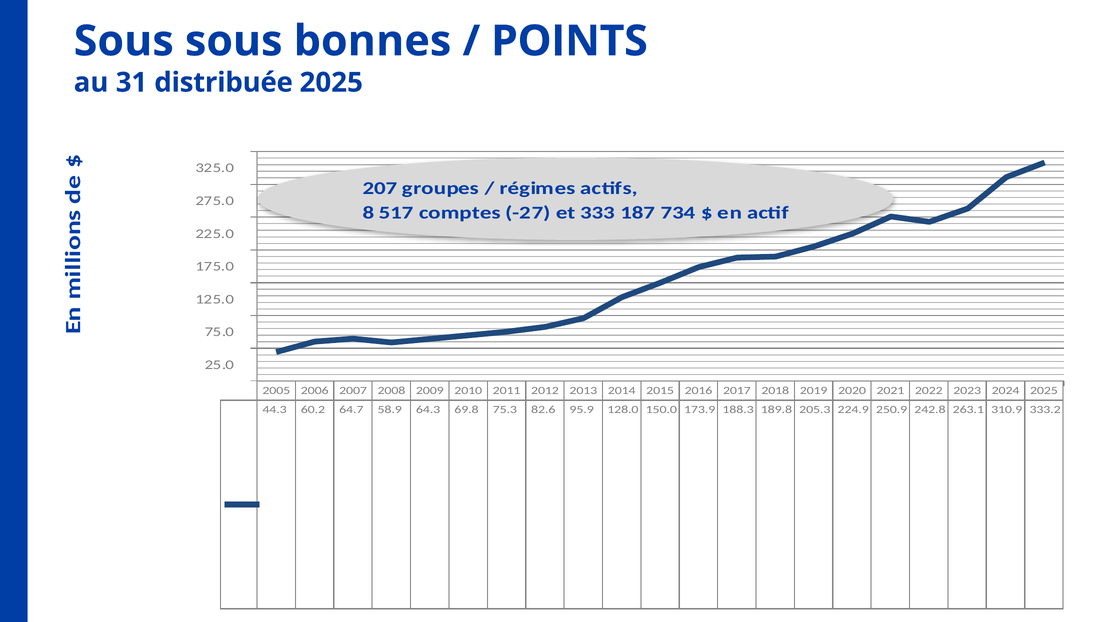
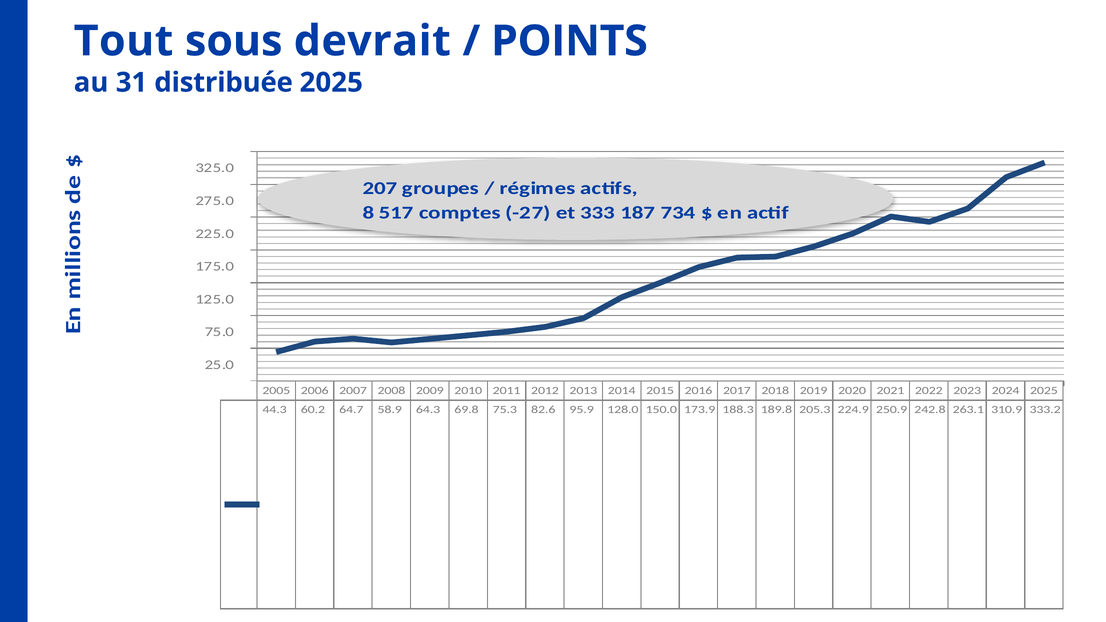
Sous at (124, 41): Sous -> Tout
bonnes: bonnes -> devrait
